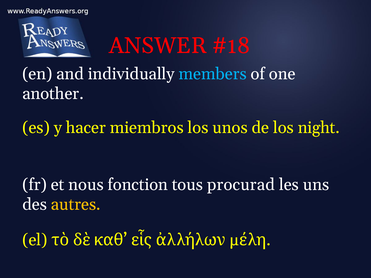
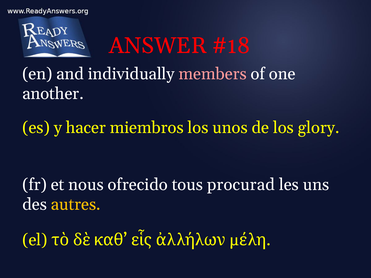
members colour: light blue -> pink
night: night -> glory
fonction: fonction -> ofrecido
